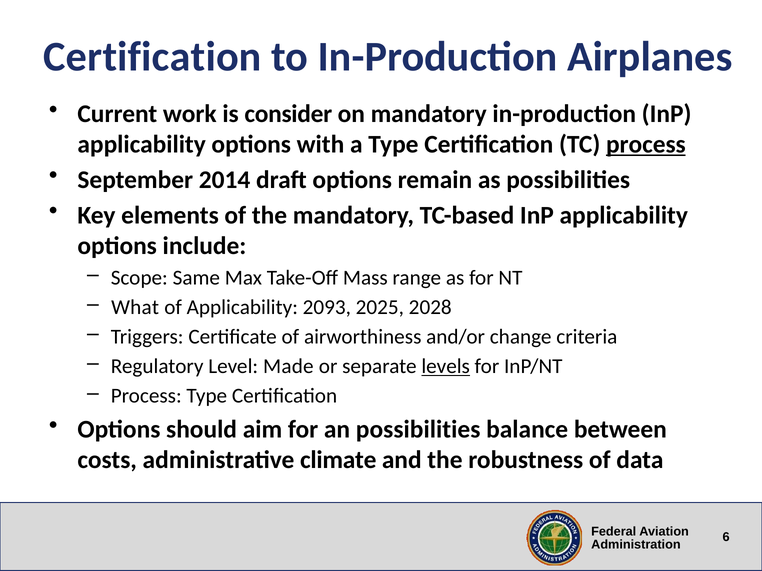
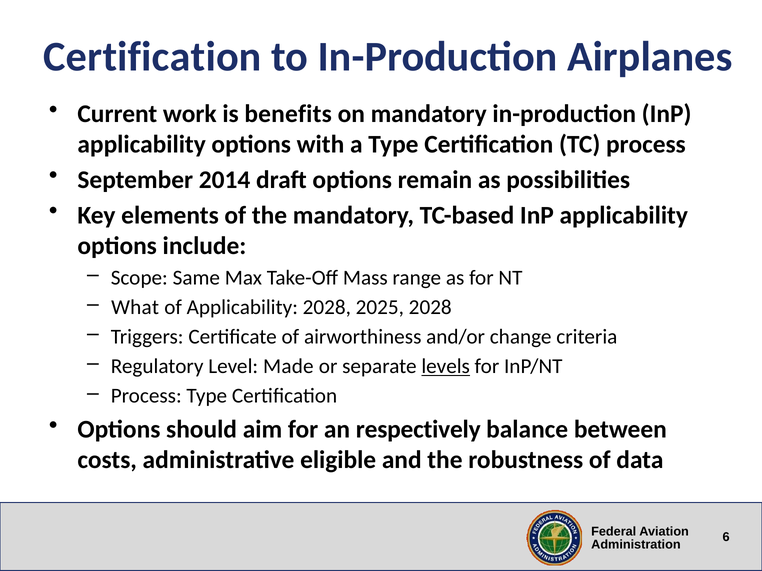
consider: consider -> benefits
process at (646, 144) underline: present -> none
Applicability 2093: 2093 -> 2028
an possibilities: possibilities -> respectively
climate: climate -> eligible
